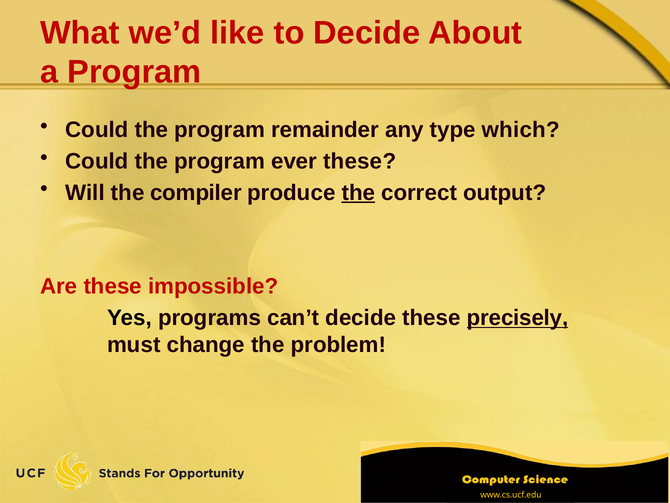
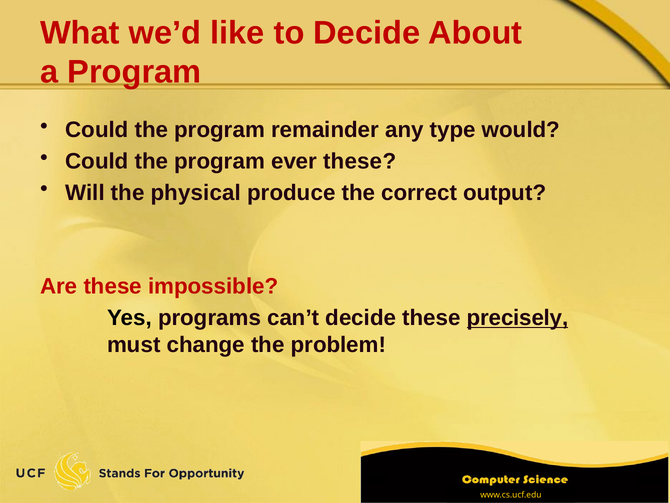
which: which -> would
compiler: compiler -> physical
the at (358, 192) underline: present -> none
